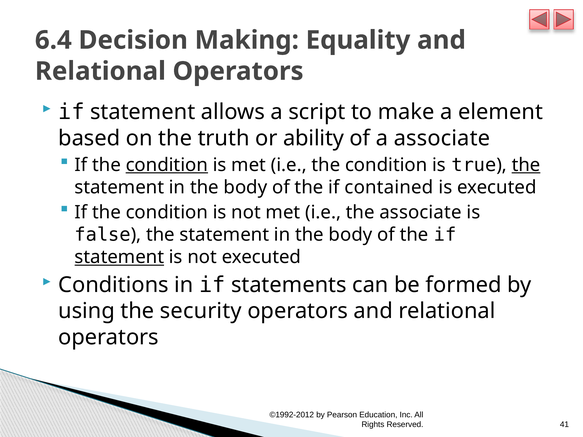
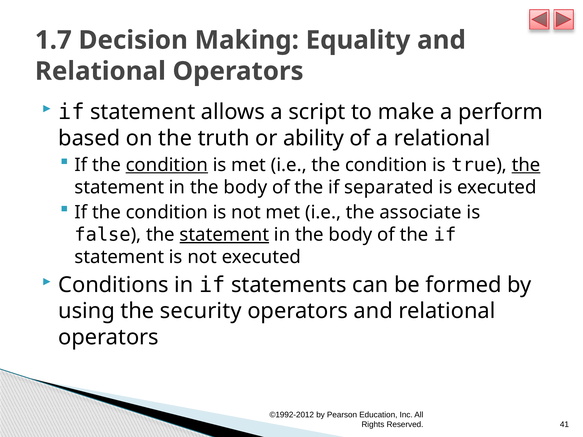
6.4: 6.4 -> 1.7
element: element -> perform
a associate: associate -> relational
contained: contained -> separated
statement at (224, 235) underline: none -> present
statement at (119, 257) underline: present -> none
